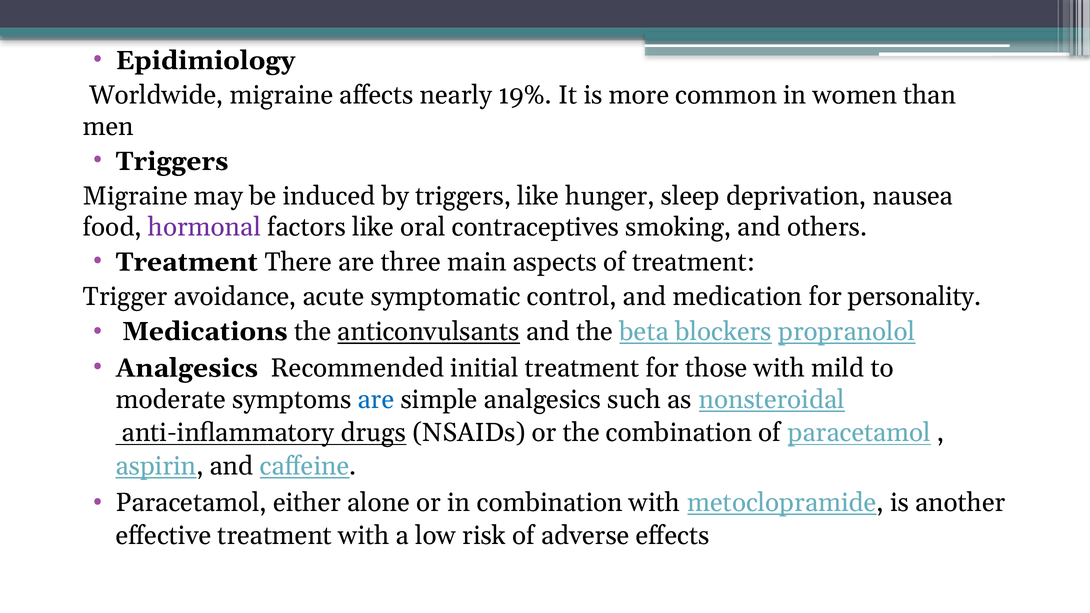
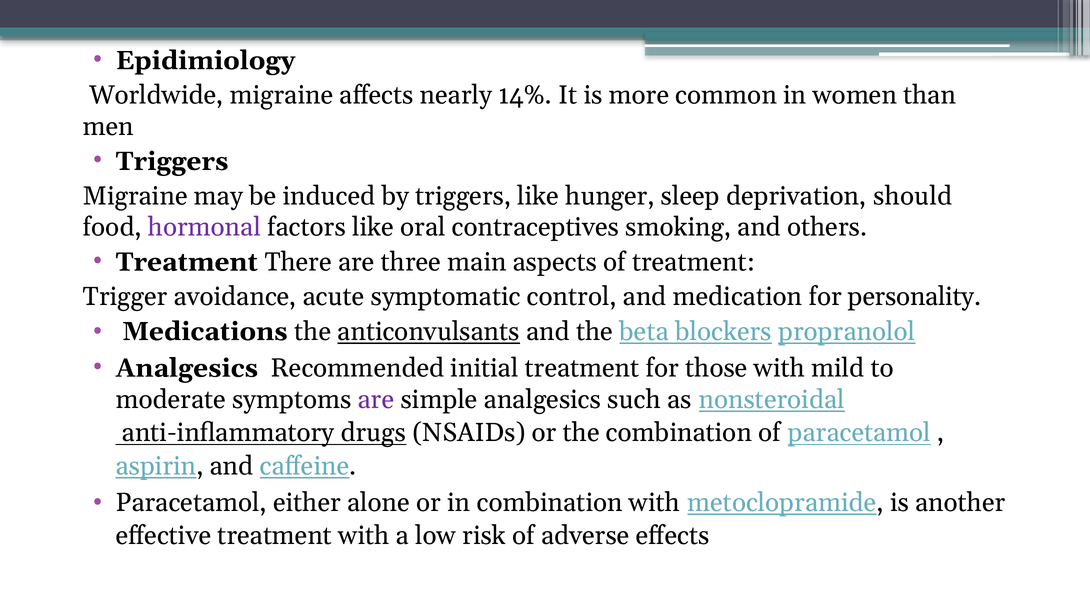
19%: 19% -> 14%
nausea: nausea -> should
are at (376, 400) colour: blue -> purple
